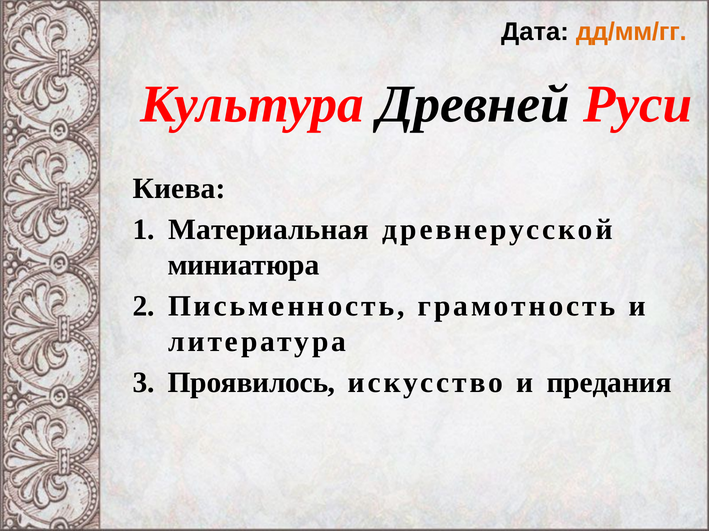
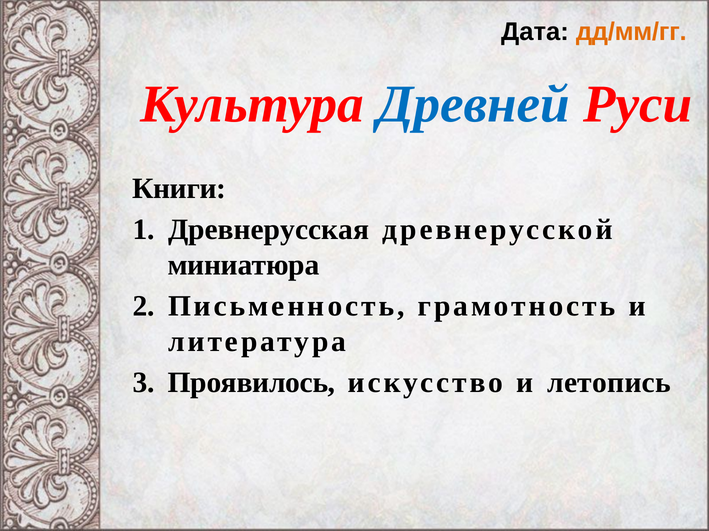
Древней colour: black -> blue
Киева: Киева -> Книги
Материальная: Материальная -> Древнерусская
предания: предания -> летопись
